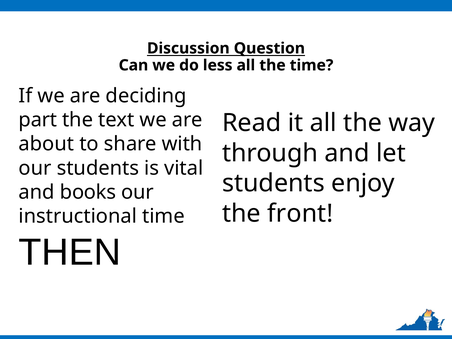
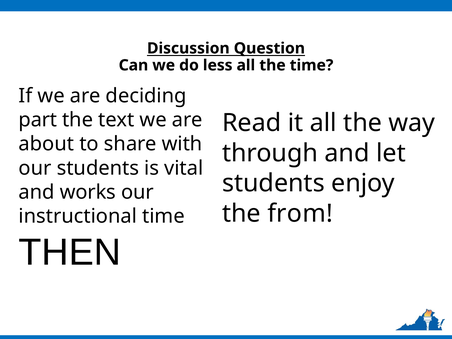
books: books -> works
front: front -> from
